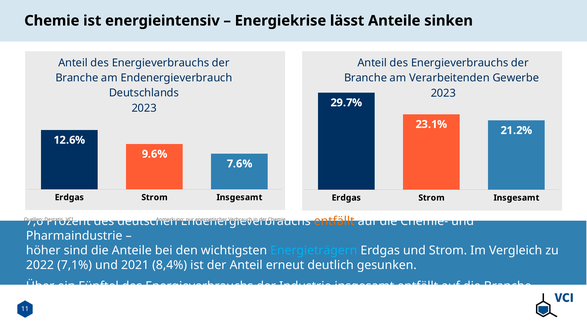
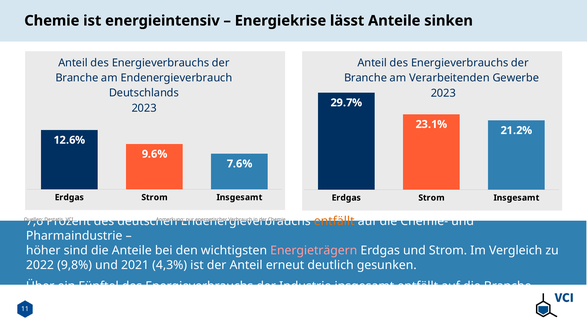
Energieträgern colour: light blue -> pink
7,1%: 7,1% -> 9,8%
8,4%: 8,4% -> 4,3%
